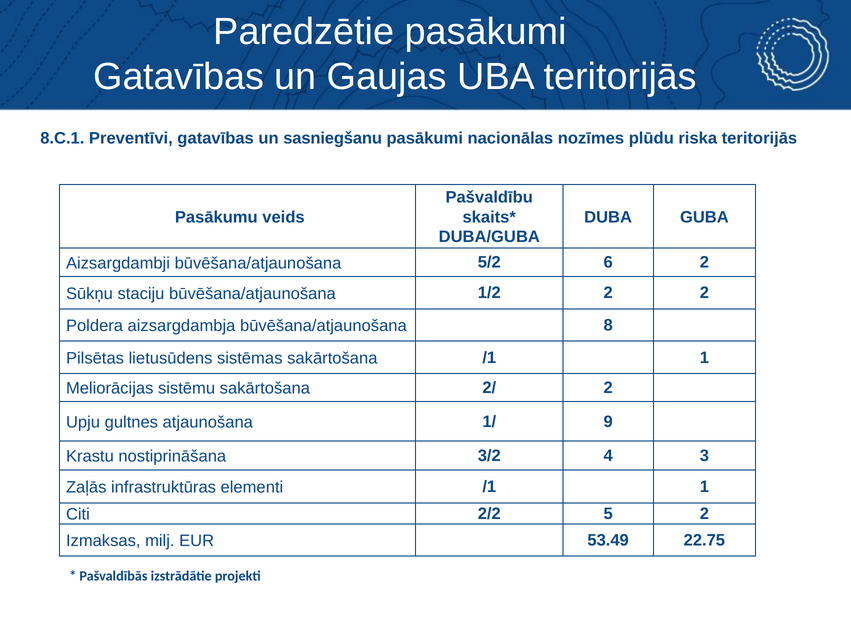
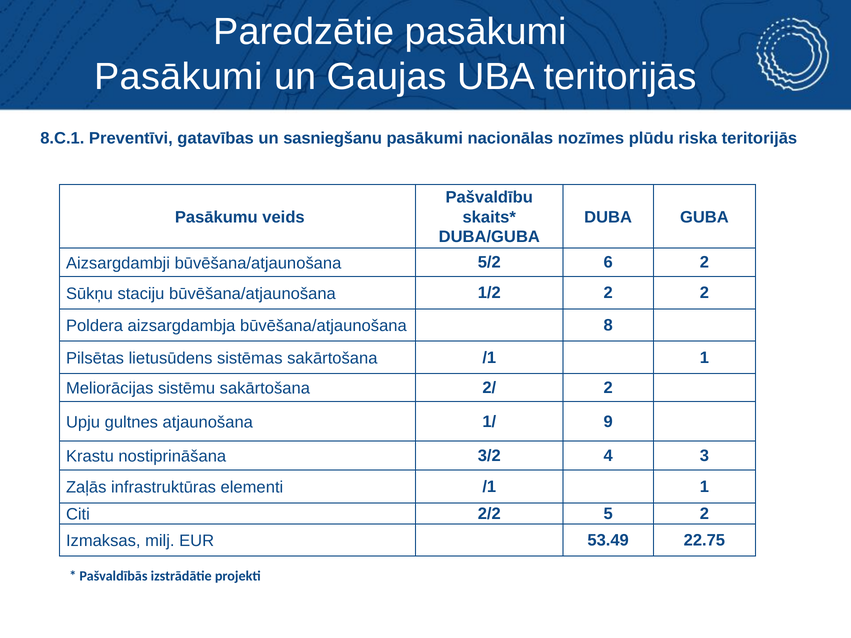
Gatavības at (179, 77): Gatavības -> Pasākumi
